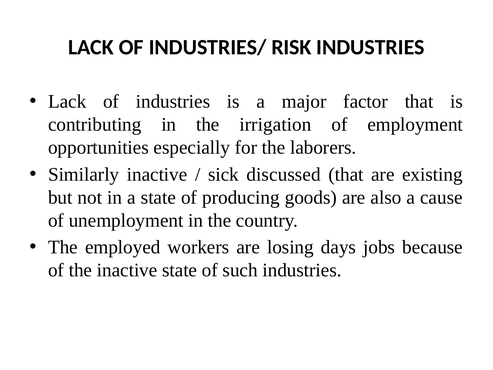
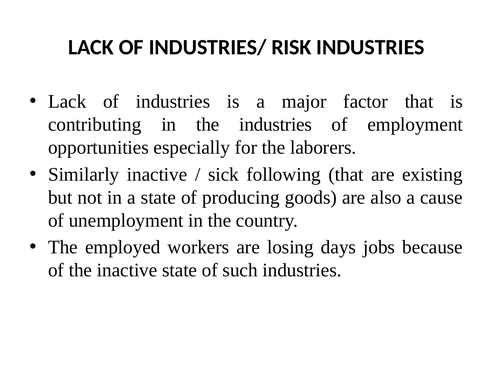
the irrigation: irrigation -> industries
discussed: discussed -> following
